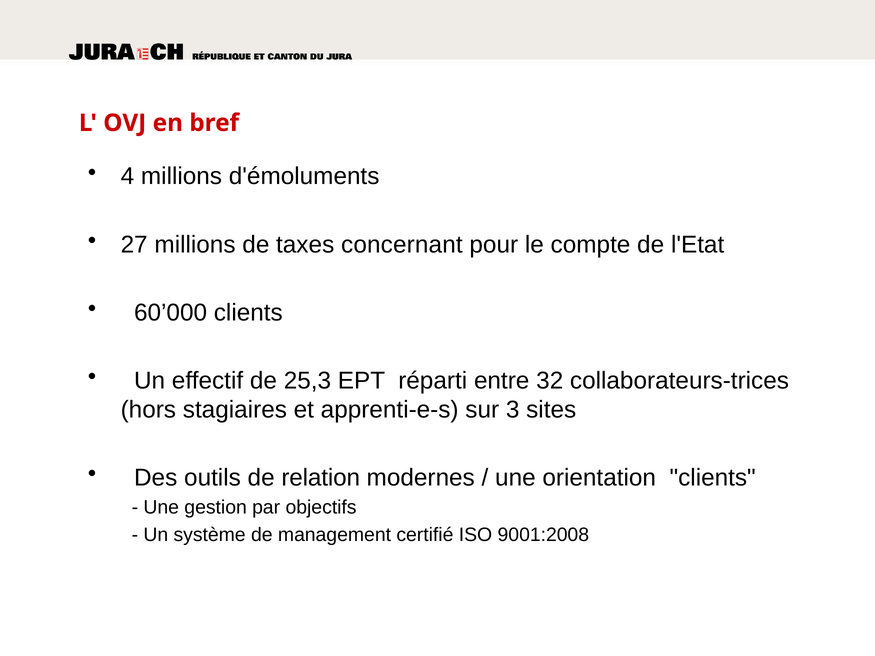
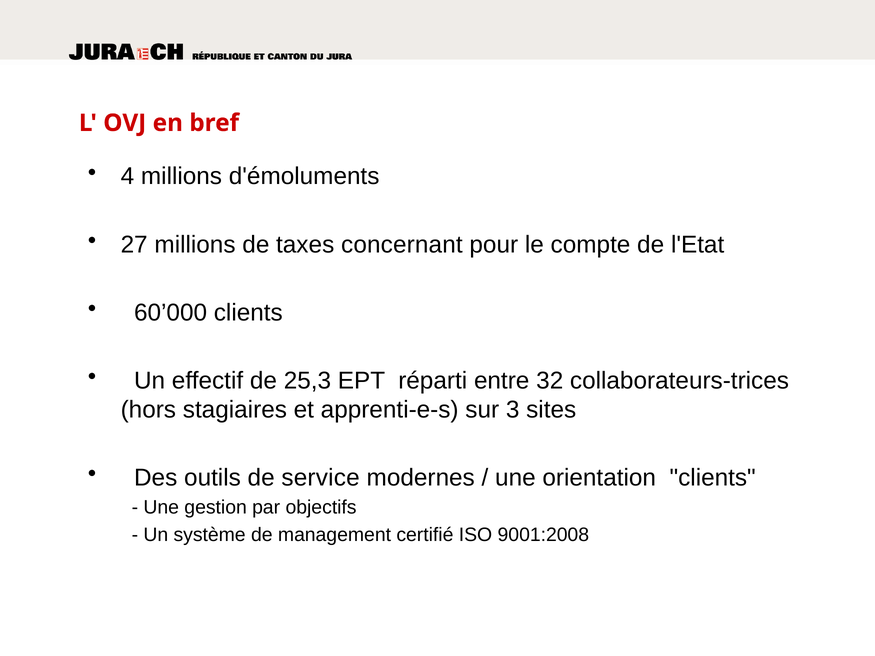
relation: relation -> service
